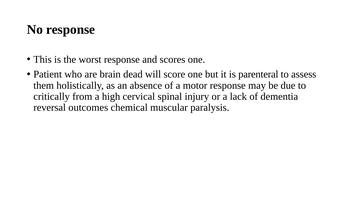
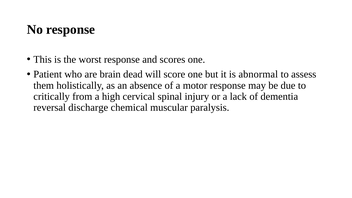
parenteral: parenteral -> abnormal
outcomes: outcomes -> discharge
